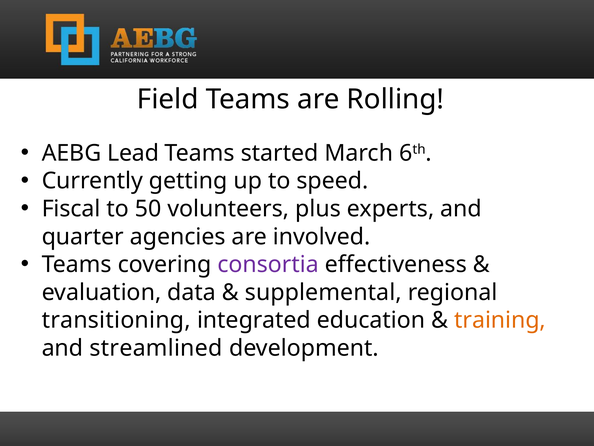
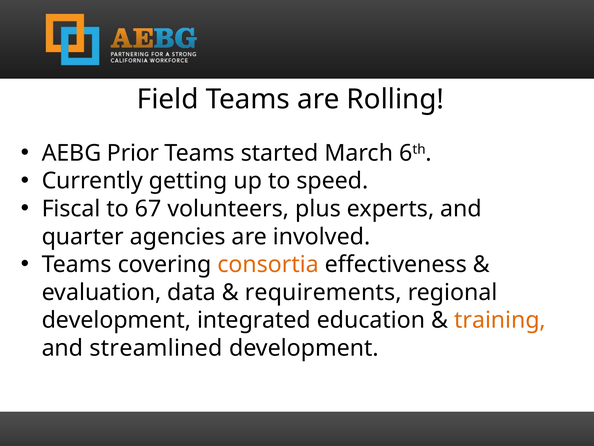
Lead: Lead -> Prior
50: 50 -> 67
consortia colour: purple -> orange
supplemental: supplemental -> requirements
transitioning at (116, 320): transitioning -> development
